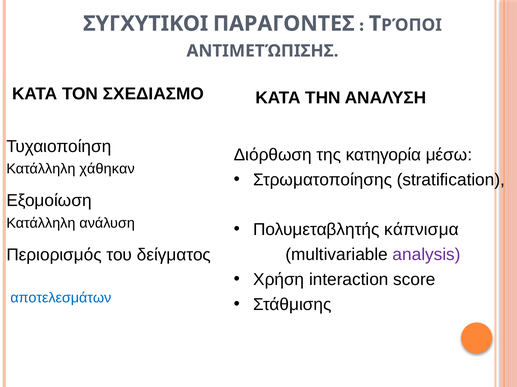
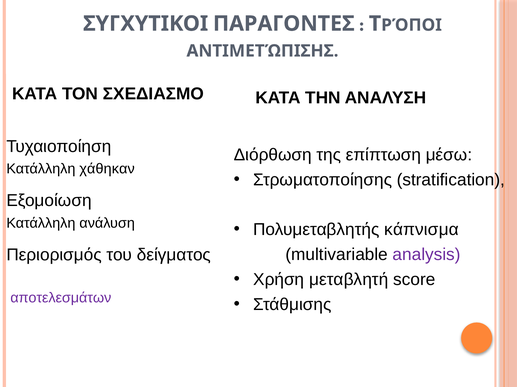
κατηγορία: κατηγορία -> επίπτωση
interaction: interaction -> μεταβλητή
αποτελεσμάτων colour: blue -> purple
